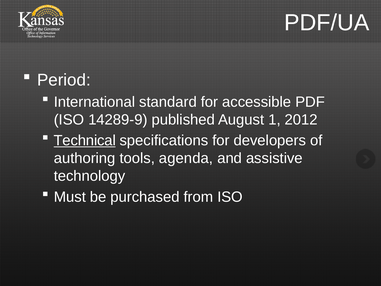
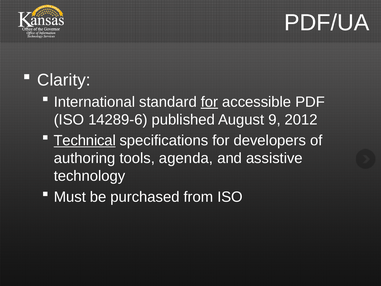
Period: Period -> Clarity
for at (209, 102) underline: none -> present
14289-9: 14289-9 -> 14289-6
1: 1 -> 9
